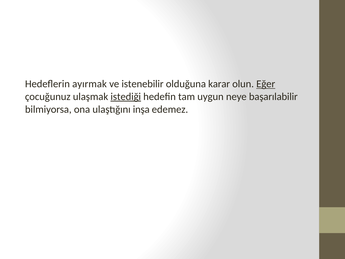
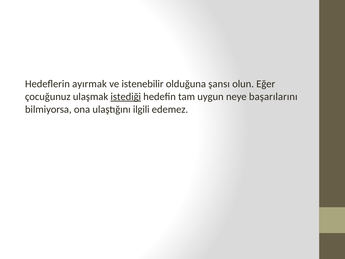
karar: karar -> şansı
Eğer underline: present -> none
başarılabilir: başarılabilir -> başarılarını
inşa: inşa -> ilgili
